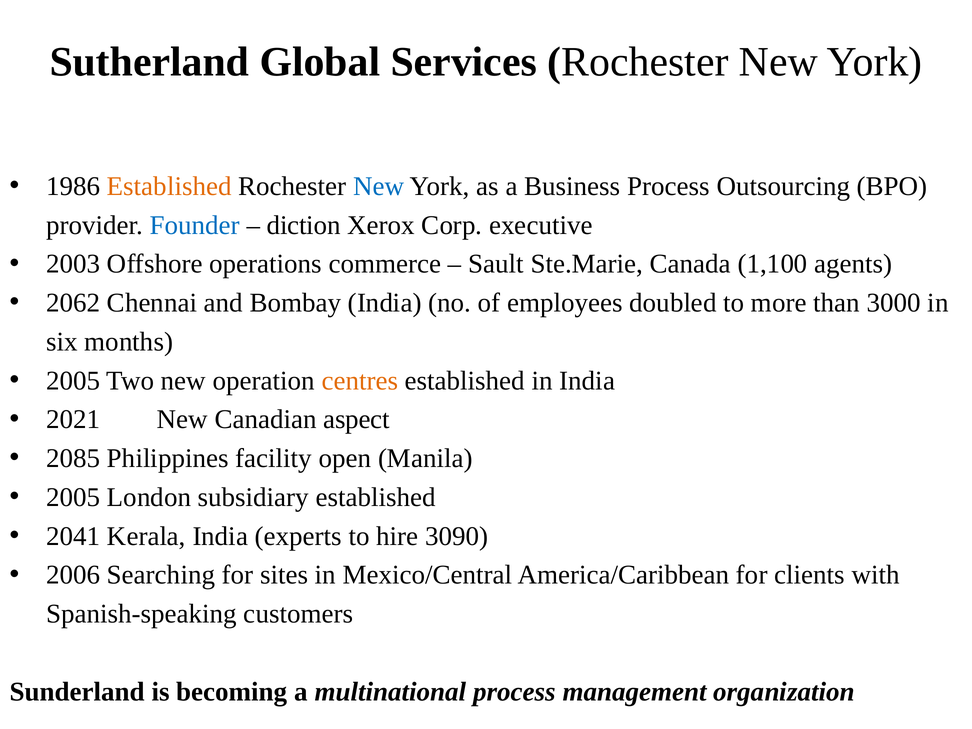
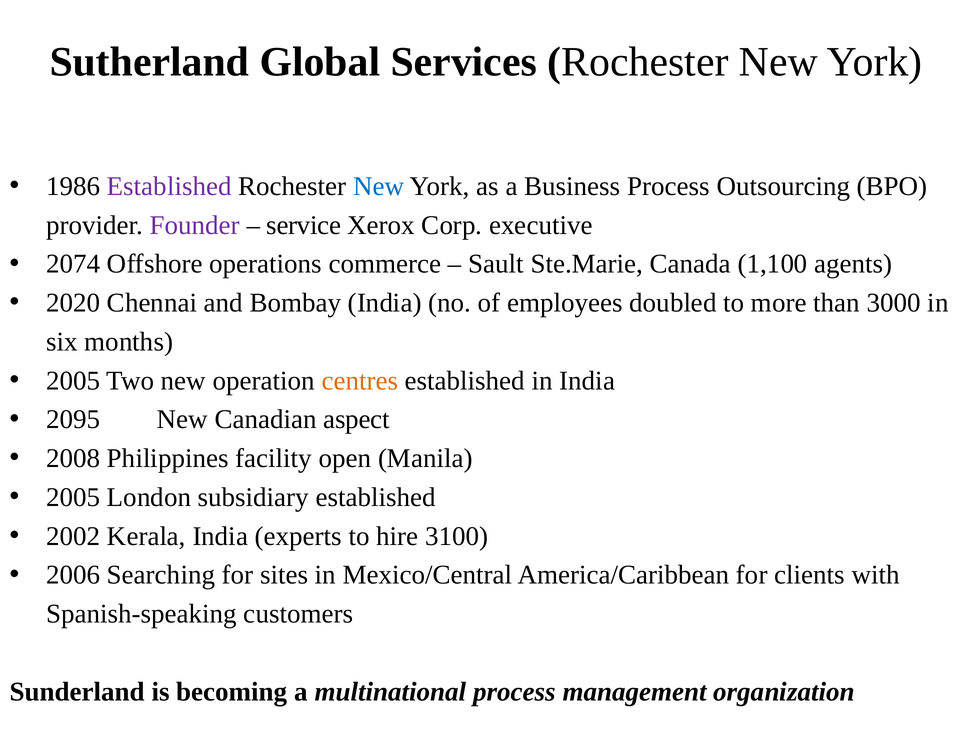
Established at (169, 186) colour: orange -> purple
Founder colour: blue -> purple
diction: diction -> service
2003: 2003 -> 2074
2062: 2062 -> 2020
2021: 2021 -> 2095
2085: 2085 -> 2008
2041: 2041 -> 2002
3090: 3090 -> 3100
